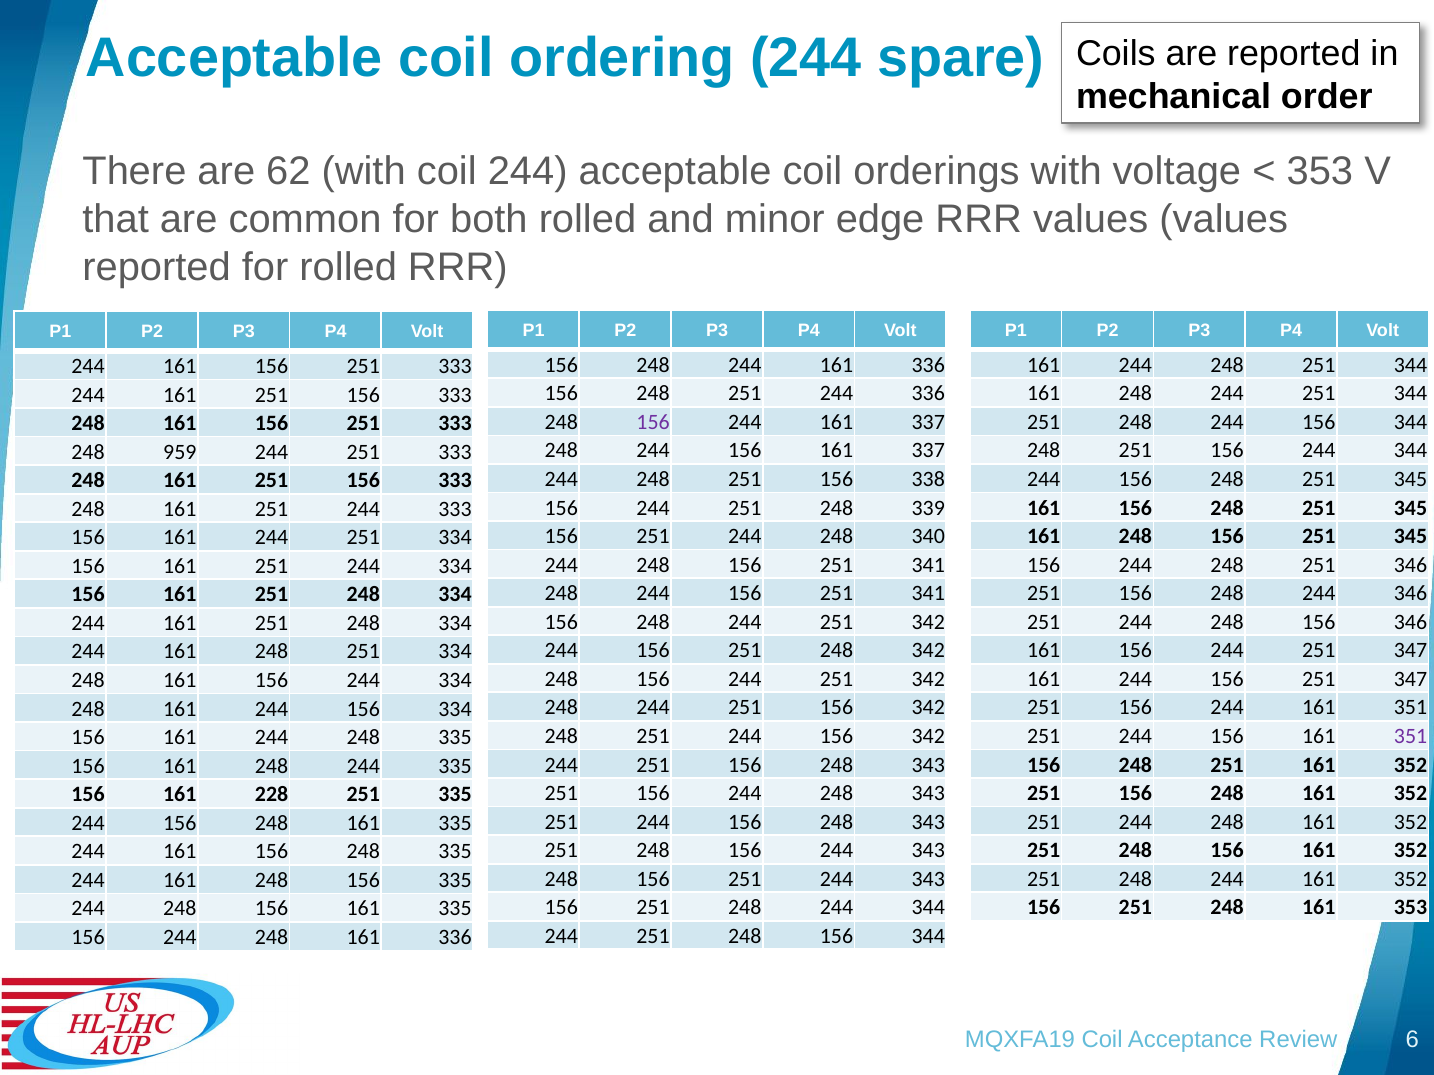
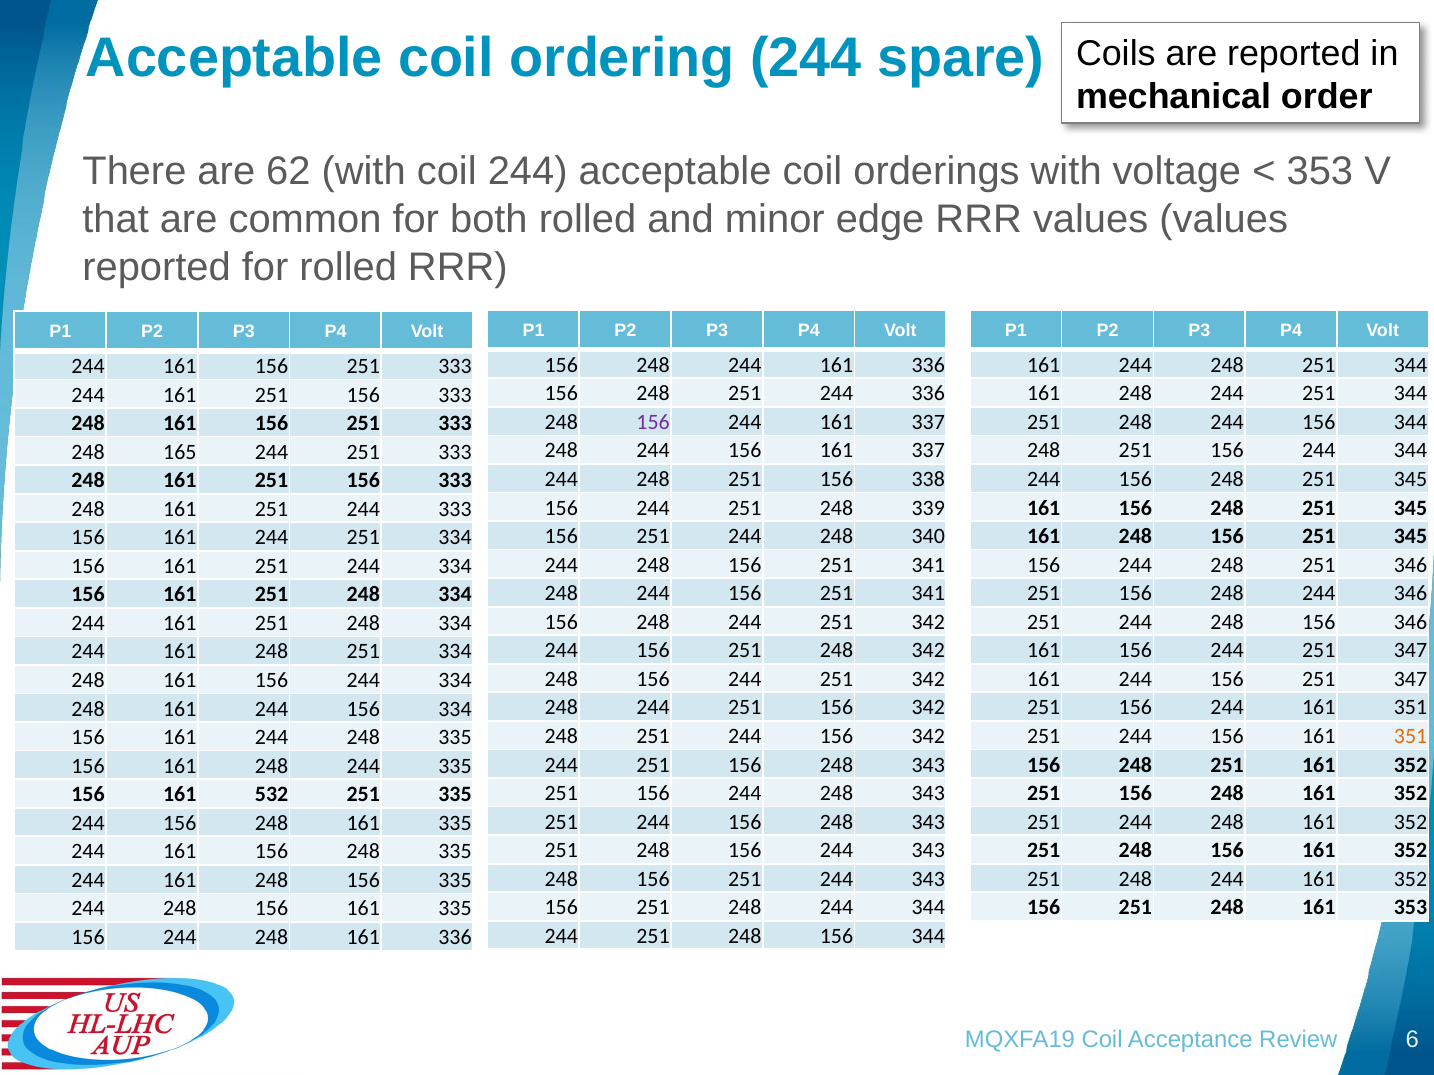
959: 959 -> 165
351 at (1411, 737) colour: purple -> orange
228: 228 -> 532
